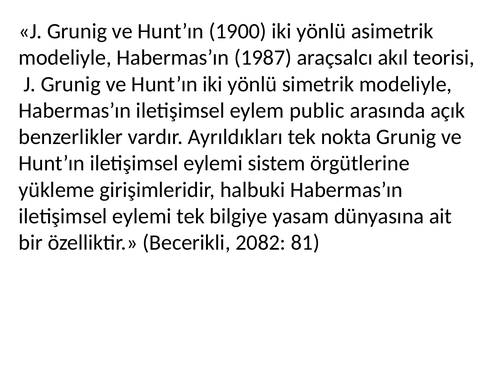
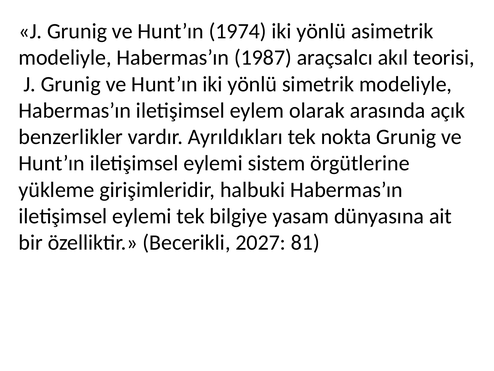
1900: 1900 -> 1974
public: public -> olarak
2082: 2082 -> 2027
